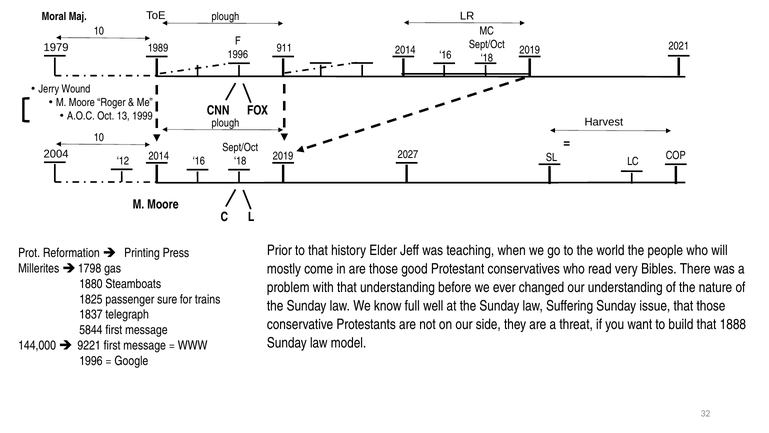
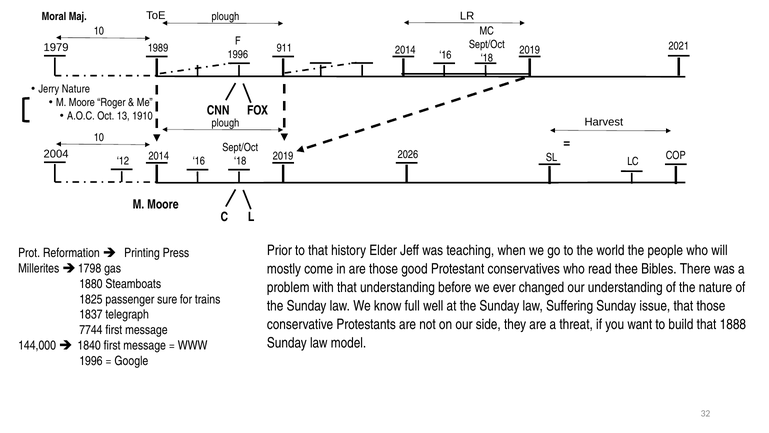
Jerry Wound: Wound -> Nature
1999: 1999 -> 1910
2027: 2027 -> 2026
very: very -> thee
5844: 5844 -> 7744
9221: 9221 -> 1840
